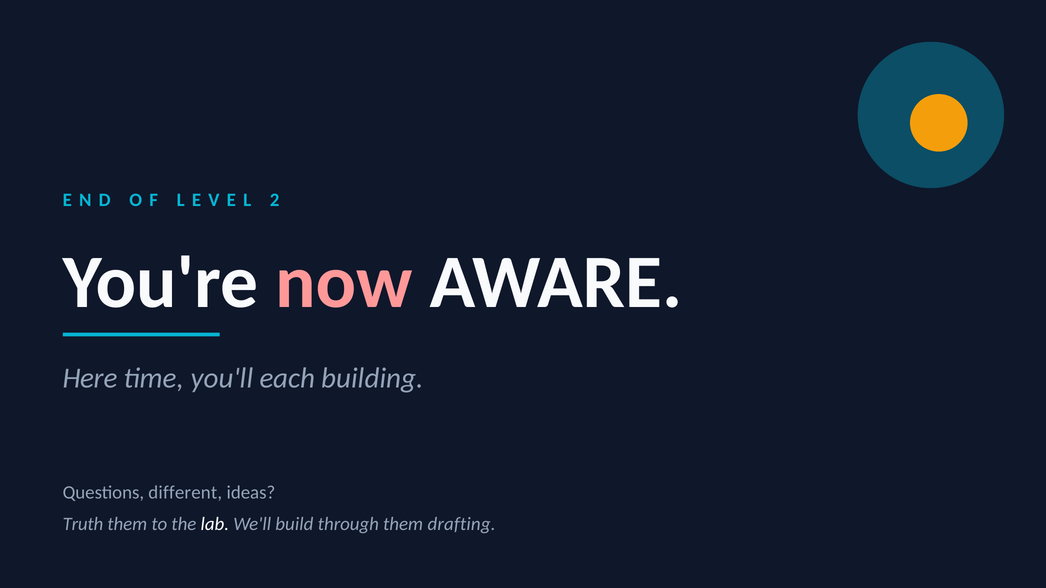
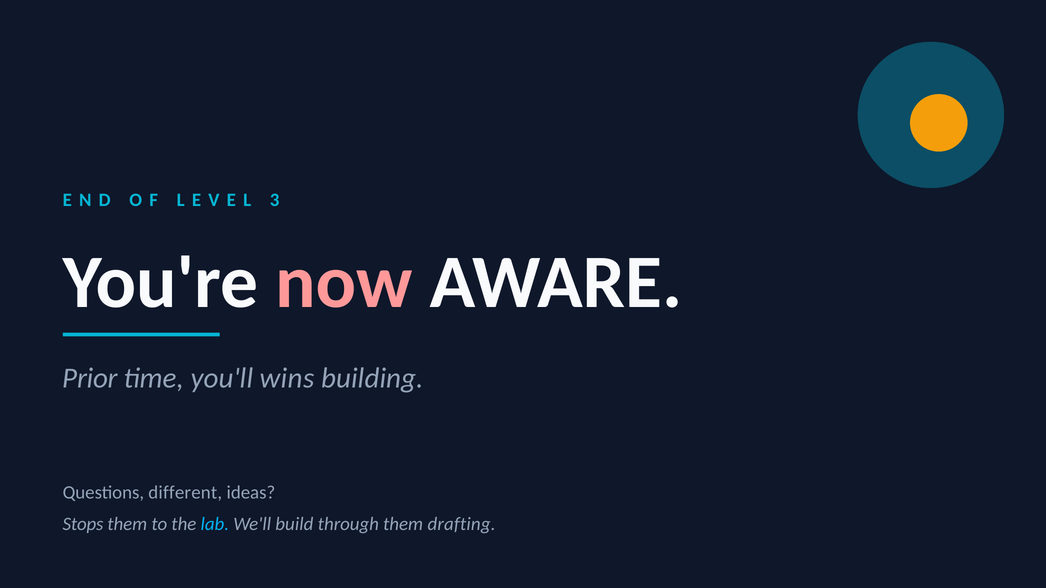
2: 2 -> 3
Here: Here -> Prior
each: each -> wins
Truth: Truth -> Stops
lab colour: white -> light blue
